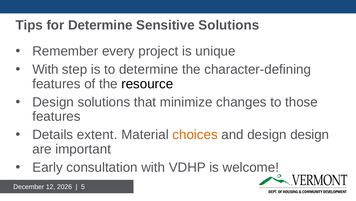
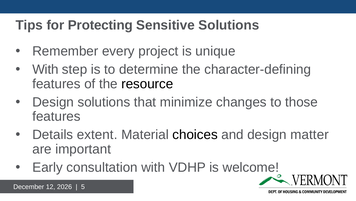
for Determine: Determine -> Protecting
choices colour: orange -> black
design design: design -> matter
